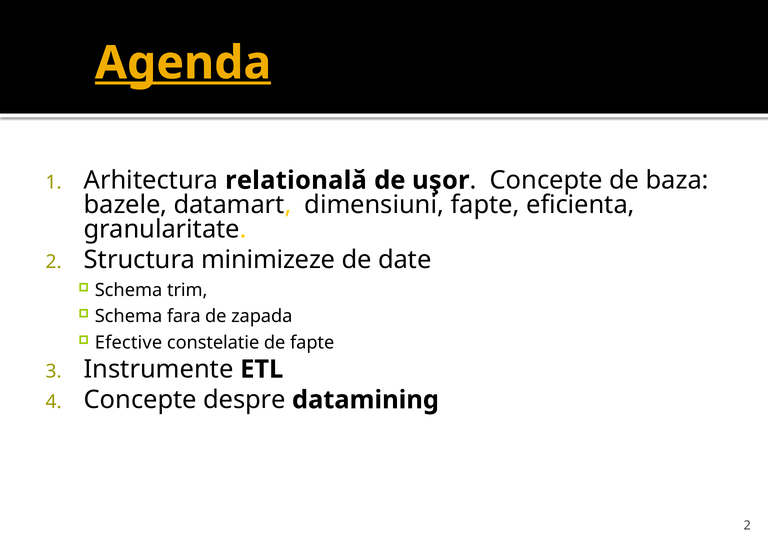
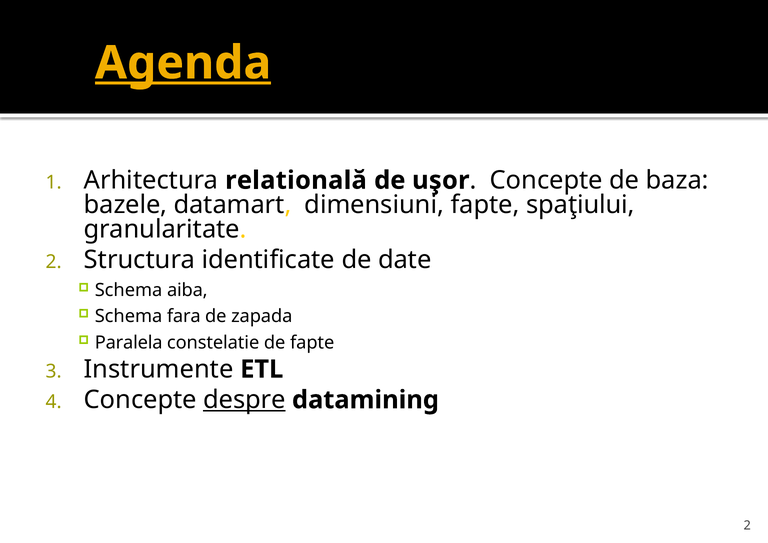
eficienta: eficienta -> spaţiului
minimizeze: minimizeze -> identificate
trim: trim -> aiba
Efective: Efective -> Paralela
despre underline: none -> present
